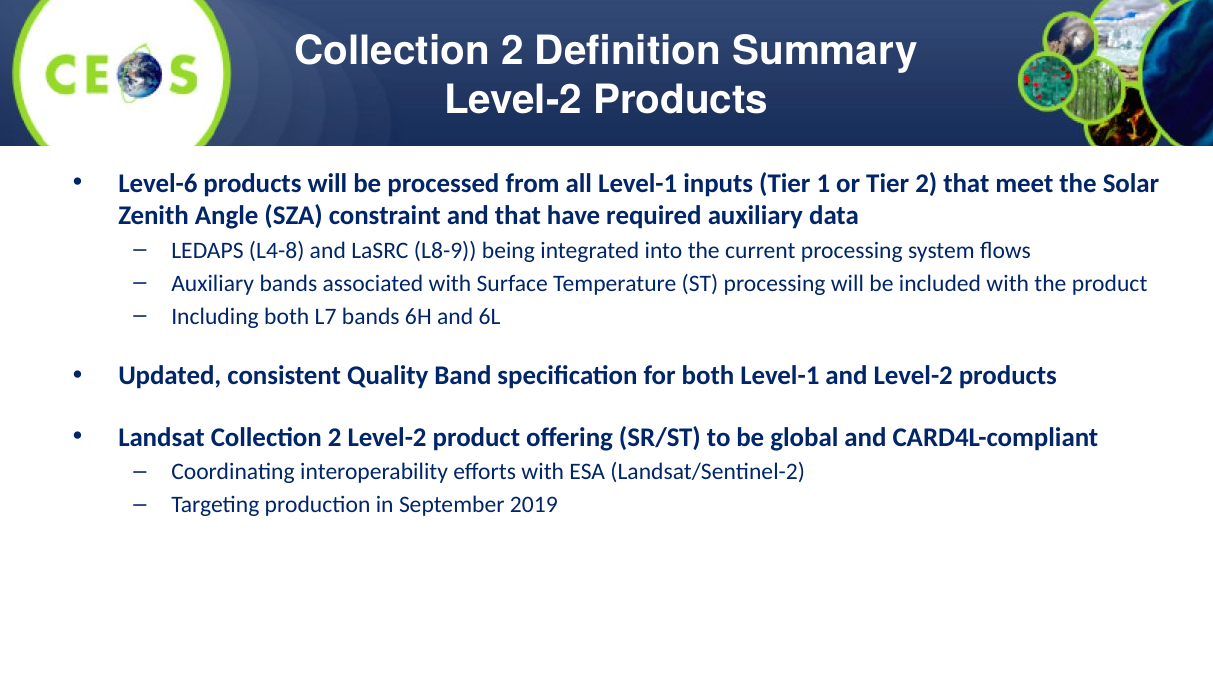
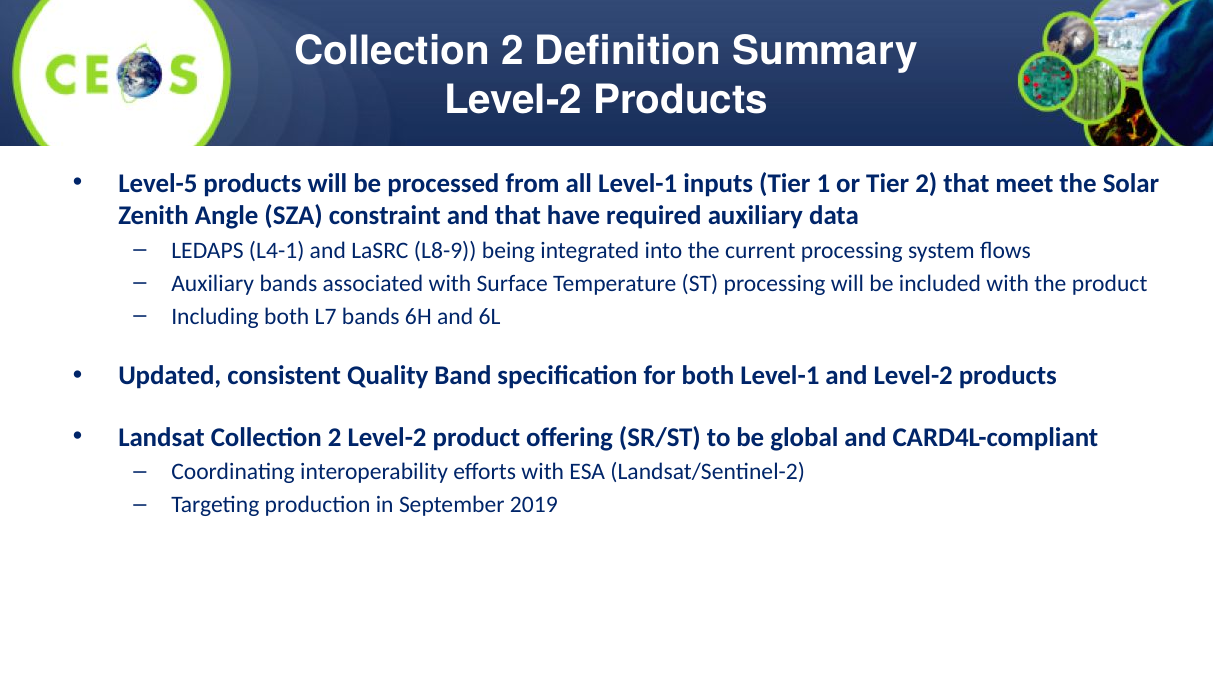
Level-6: Level-6 -> Level-5
L4-8: L4-8 -> L4-1
